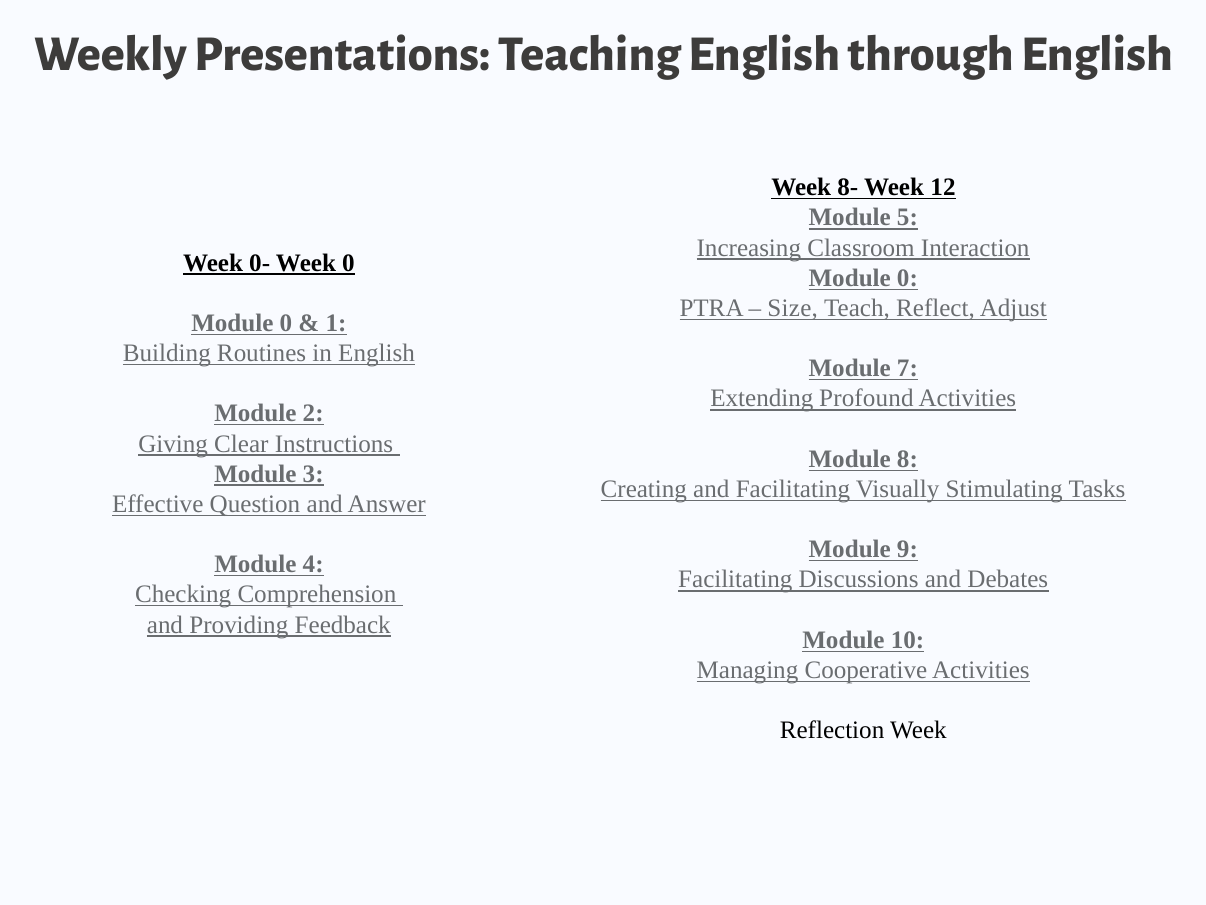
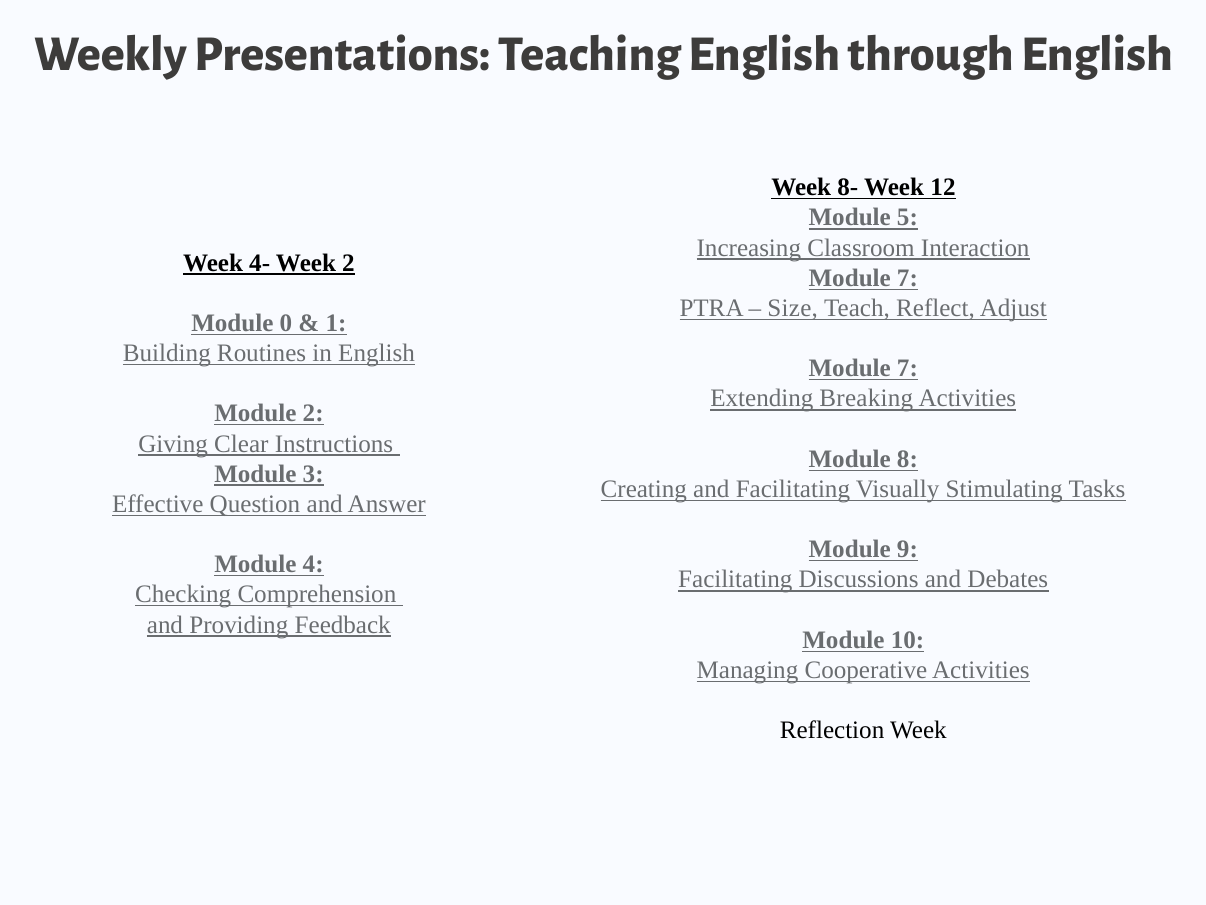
0-: 0- -> 4-
Week 0: 0 -> 2
0 at (907, 278): 0 -> 7
Profound: Profound -> Breaking
